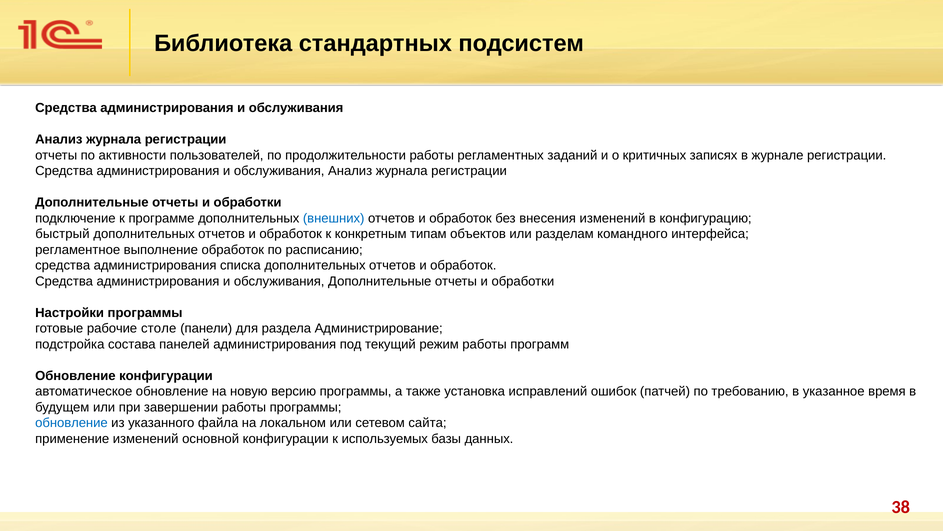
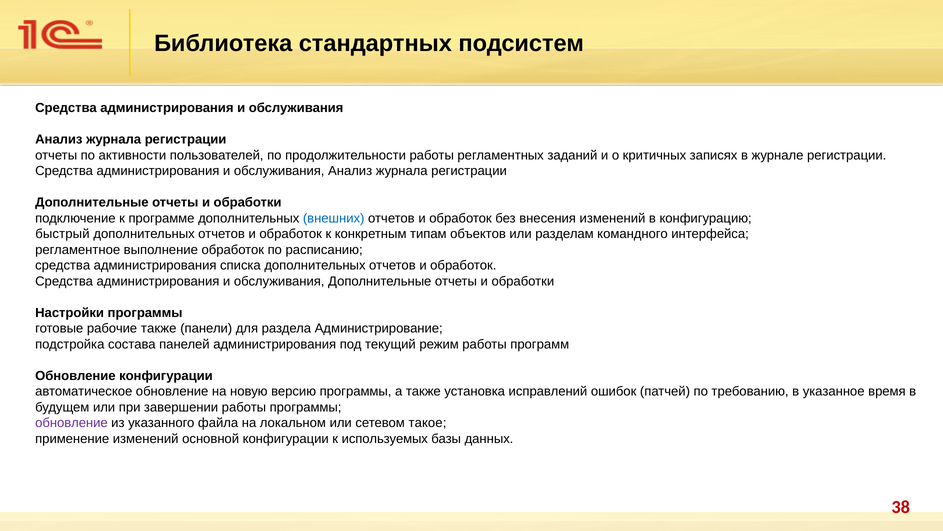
рабочие столе: столе -> также
обновление at (71, 423) colour: blue -> purple
сайта: сайта -> такое
